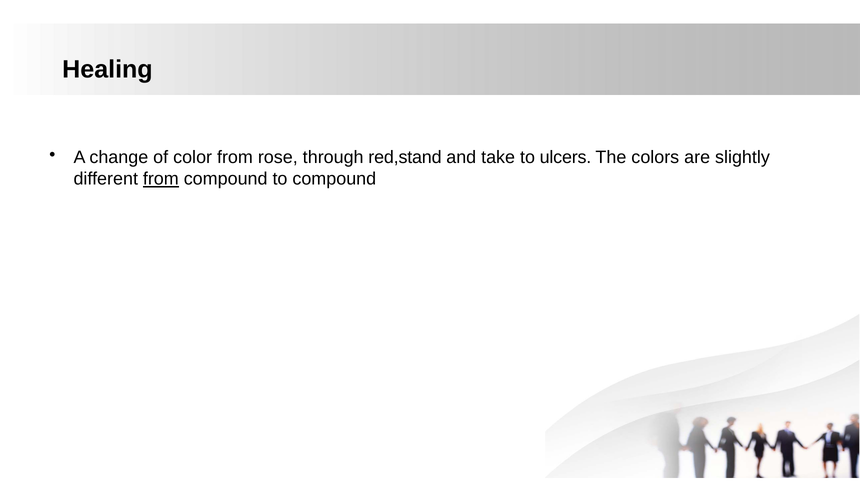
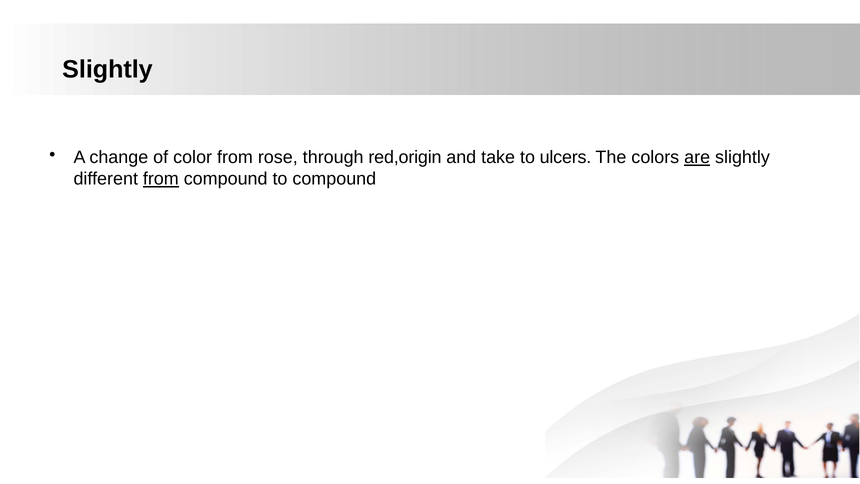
Healing at (107, 70): Healing -> Slightly
red,stand: red,stand -> red,origin
are underline: none -> present
